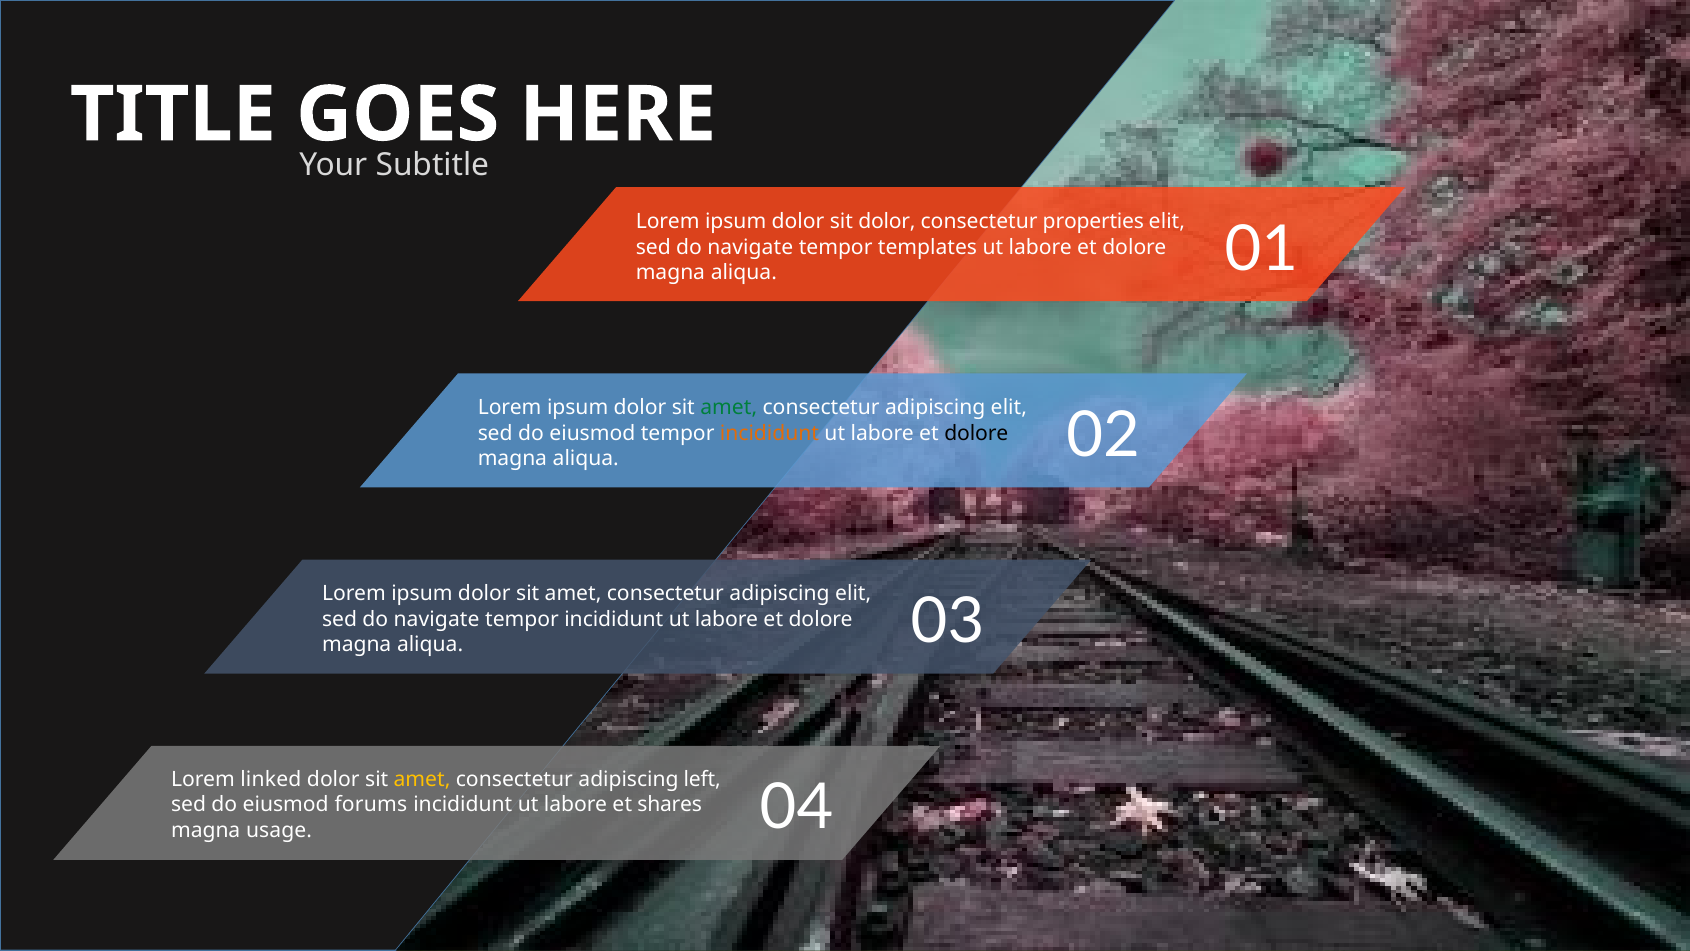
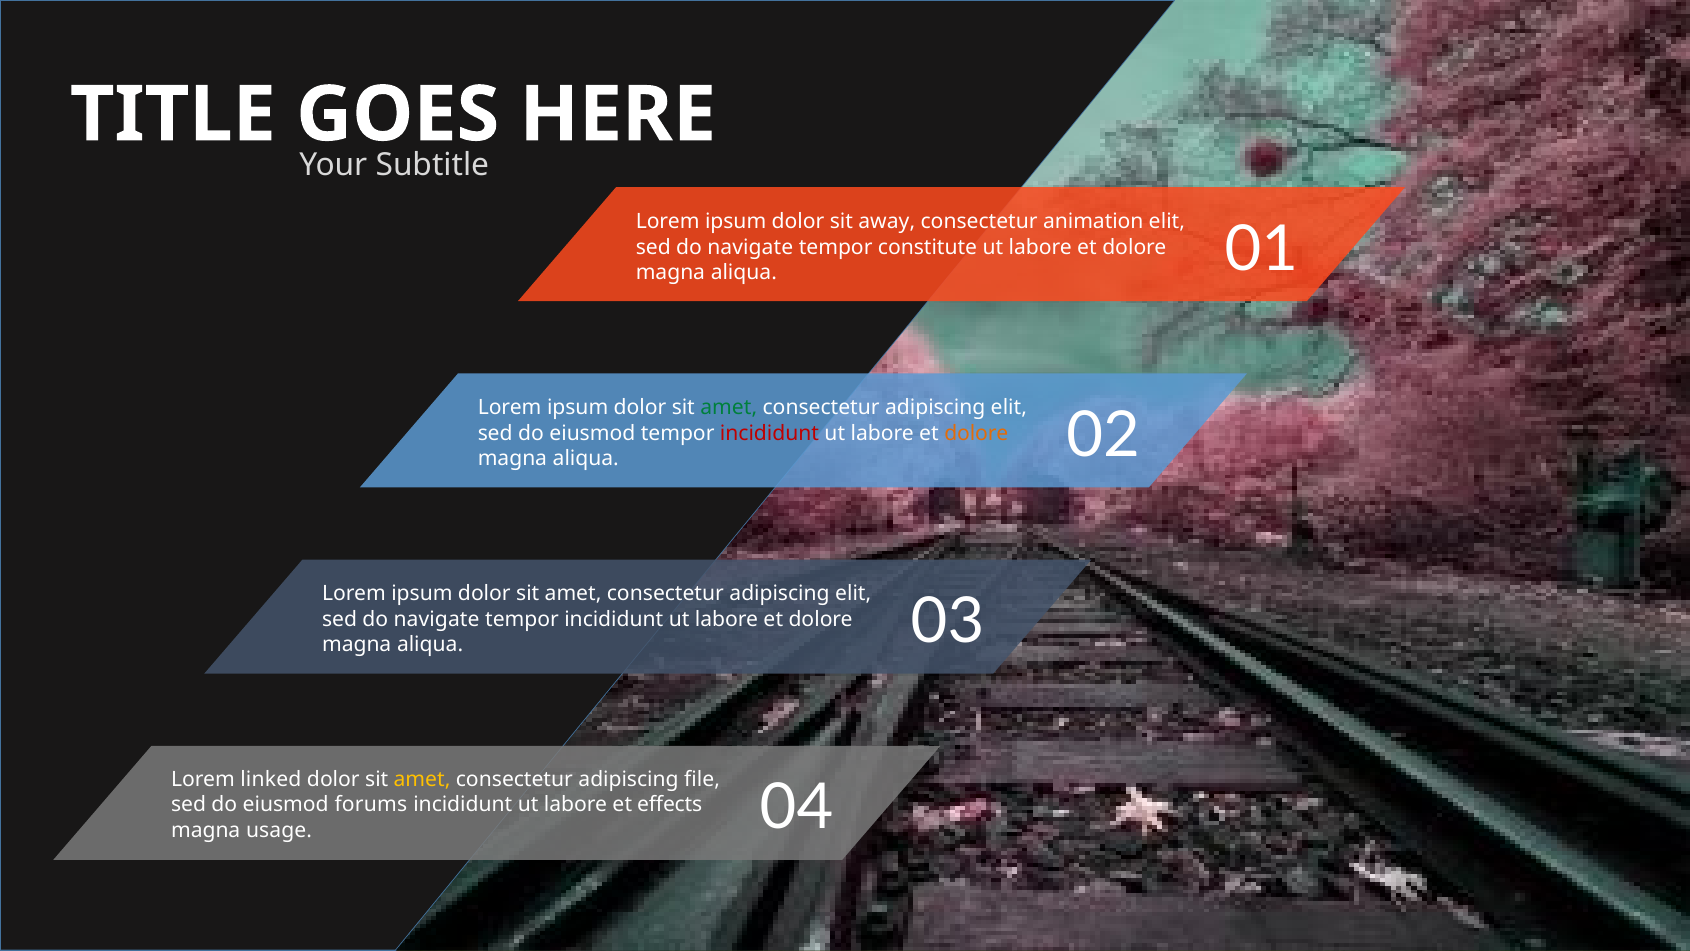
sit dolor: dolor -> away
properties: properties -> animation
templates: templates -> constitute
incididunt at (769, 433) colour: orange -> red
dolore at (976, 433) colour: black -> orange
left: left -> file
shares: shares -> effects
